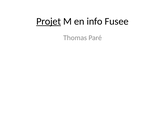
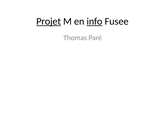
info underline: none -> present
